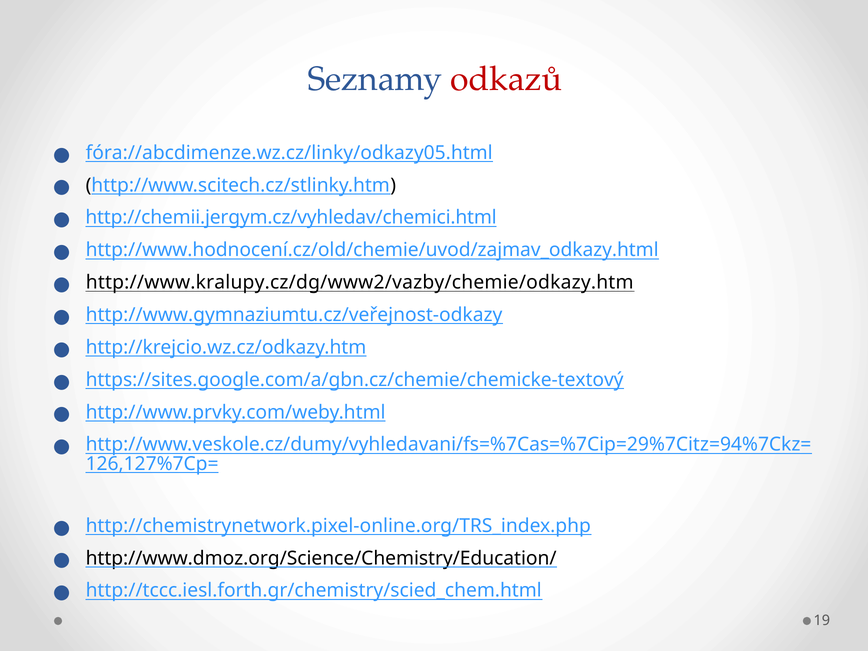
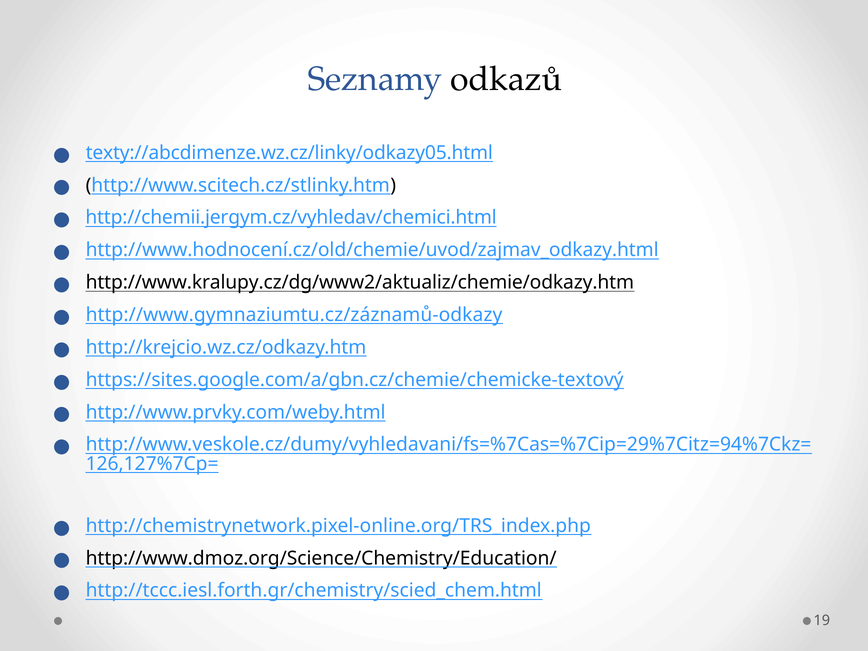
odkazů colour: red -> black
fóra://abcdimenze.wz.cz/linky/odkazy05.html: fóra://abcdimenze.wz.cz/linky/odkazy05.html -> texty://abcdimenze.wz.cz/linky/odkazy05.html
http://www.kralupy.cz/dg/www2/vazby/chemie/odkazy.htm: http://www.kralupy.cz/dg/www2/vazby/chemie/odkazy.htm -> http://www.kralupy.cz/dg/www2/aktualiz/chemie/odkazy.htm
http://www.gymnaziumtu.cz/veřejnost-odkazy: http://www.gymnaziumtu.cz/veřejnost-odkazy -> http://www.gymnaziumtu.cz/záznamů-odkazy
